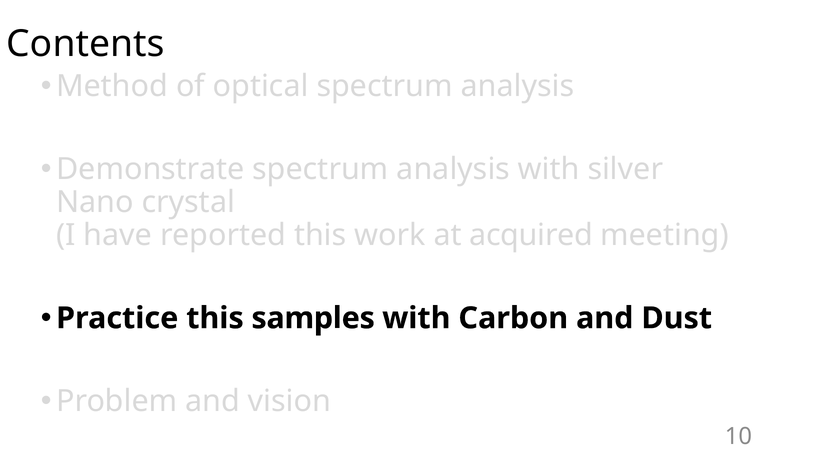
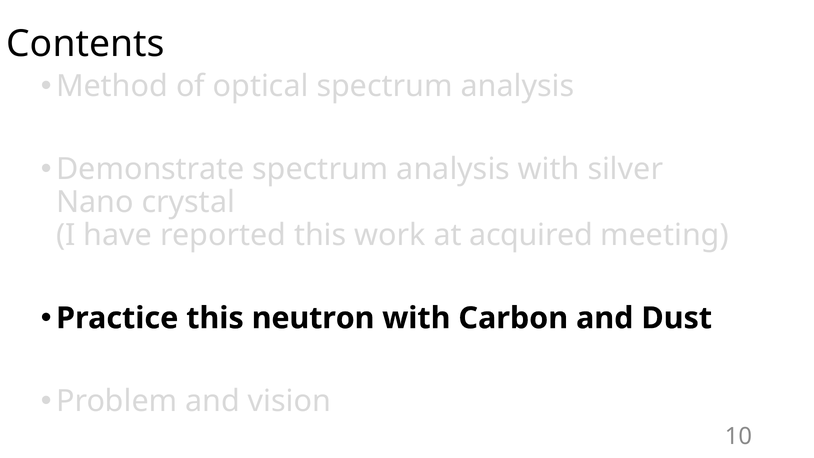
samples: samples -> neutron
